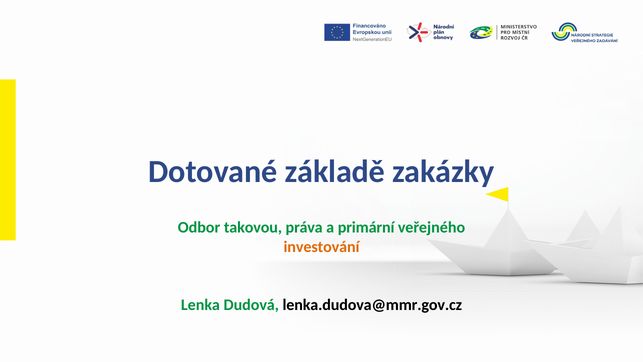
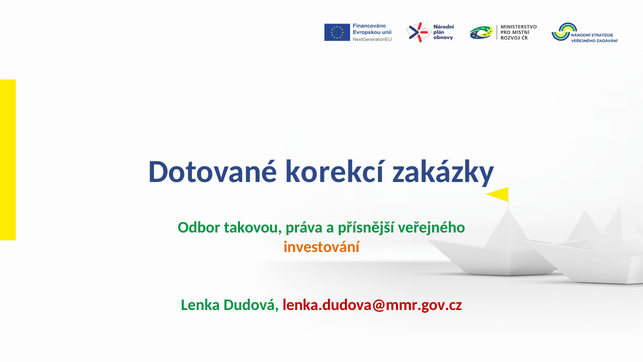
základě: základě -> korekcí
primární: primární -> přísnější
lenka.dudova@mmr.gov.cz colour: black -> red
